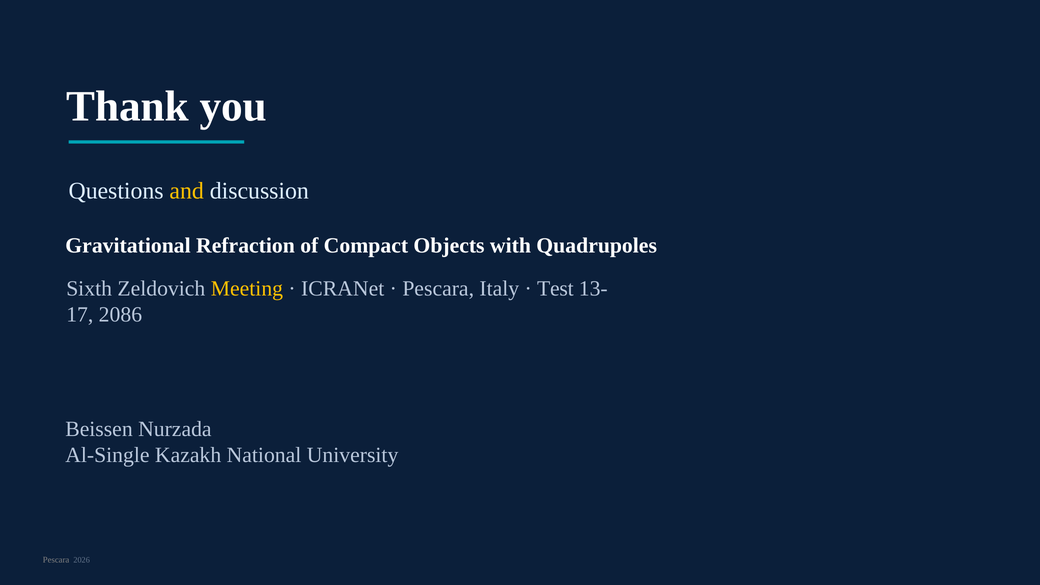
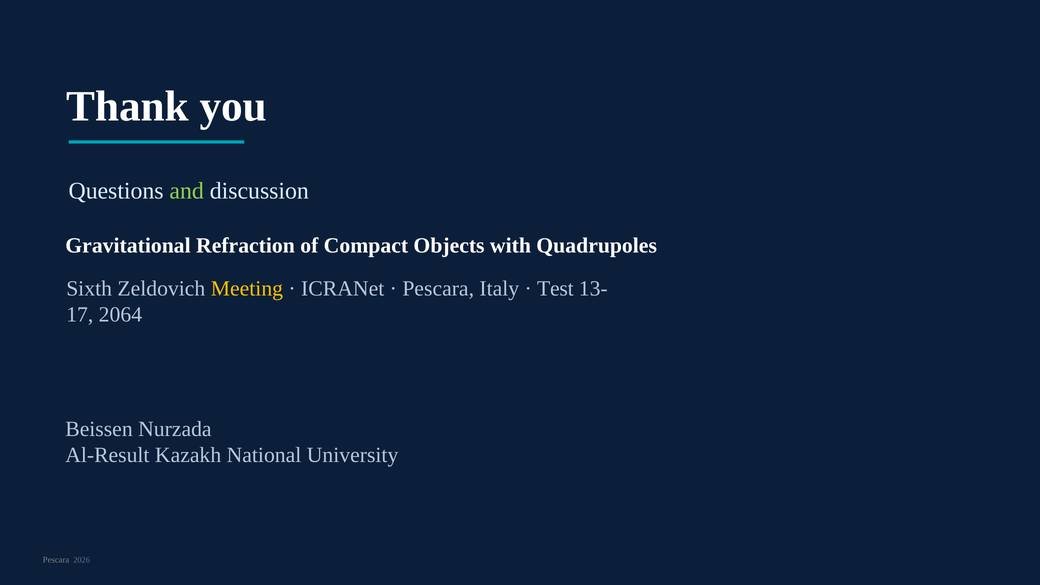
and colour: yellow -> light green
2086: 2086 -> 2064
Al-Single: Al-Single -> Al-Result
